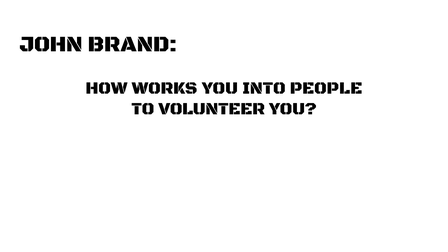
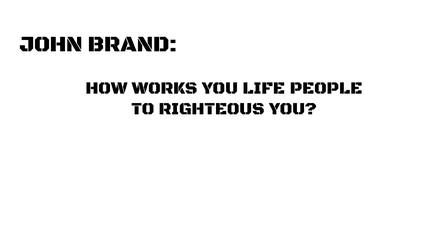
INTO: INTO -> LIFE
VOLUNTEER: VOLUNTEER -> RIGHTEOUS
